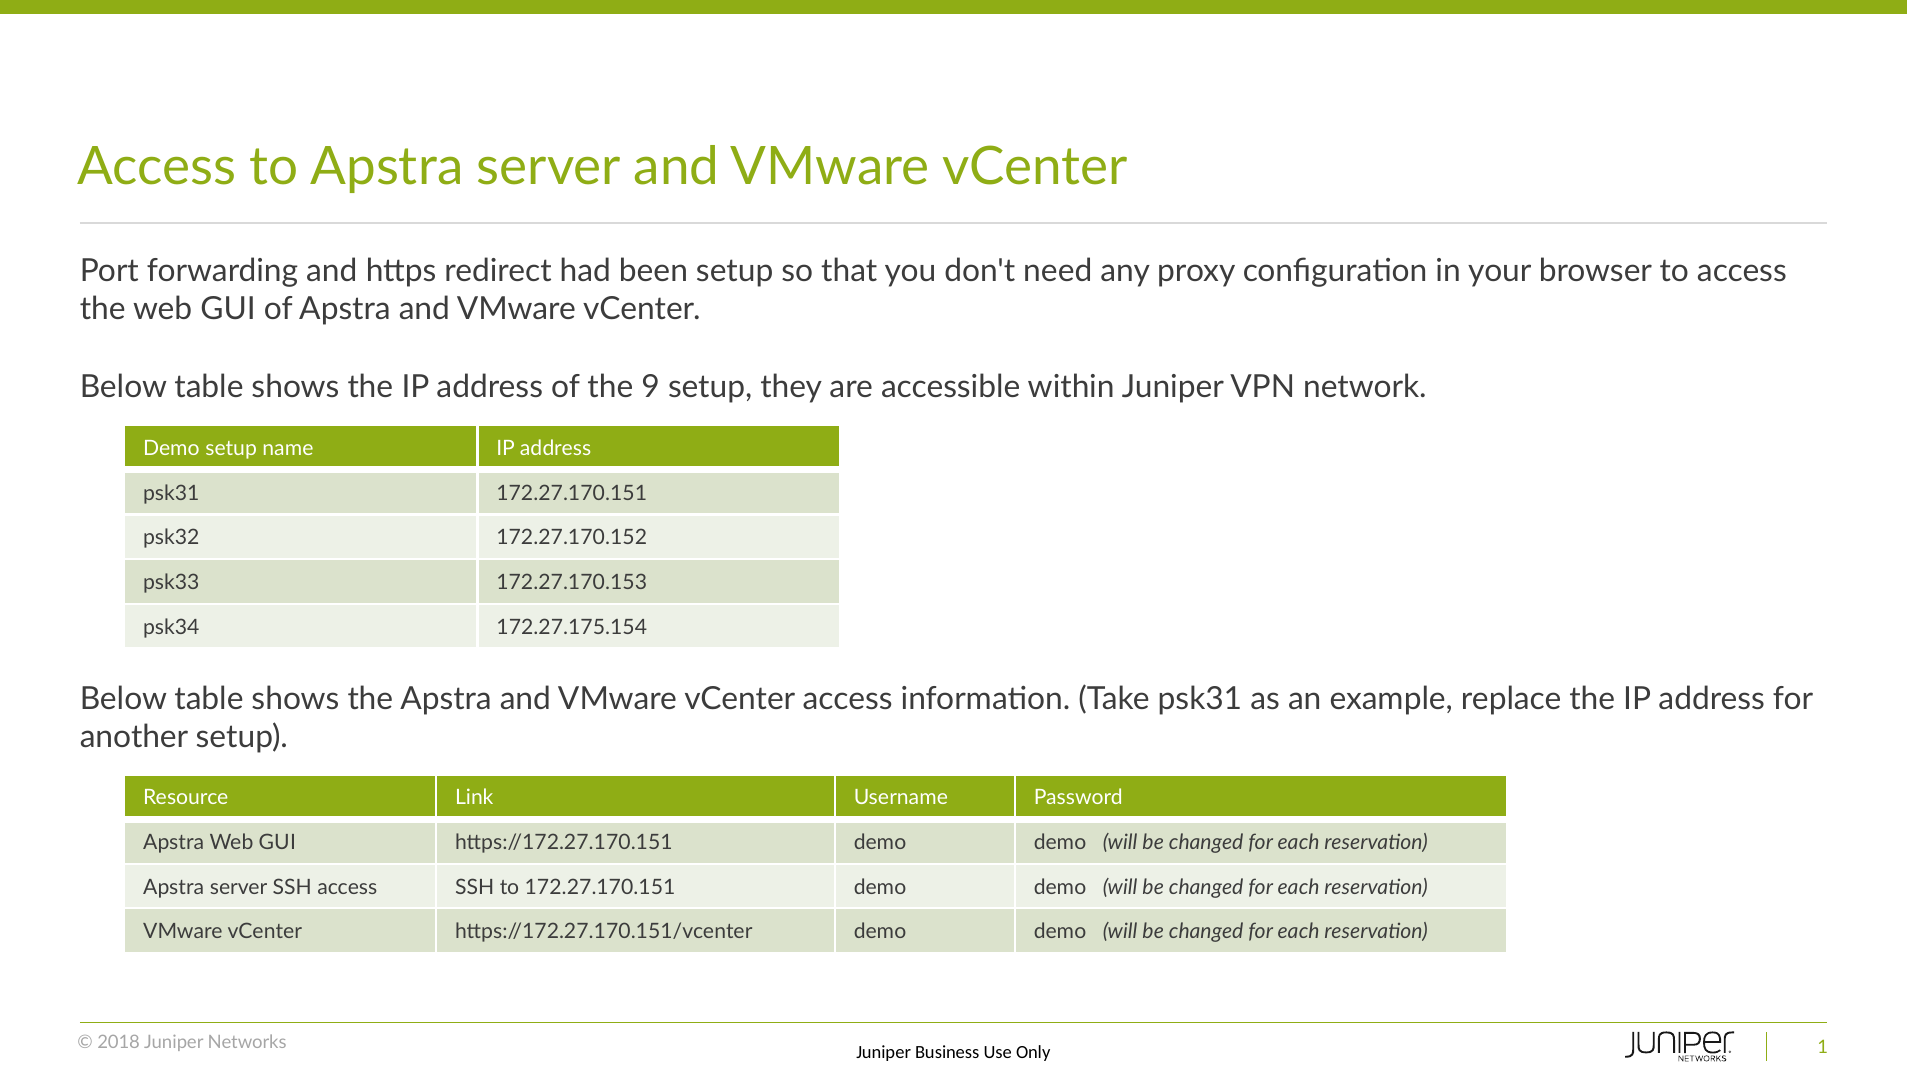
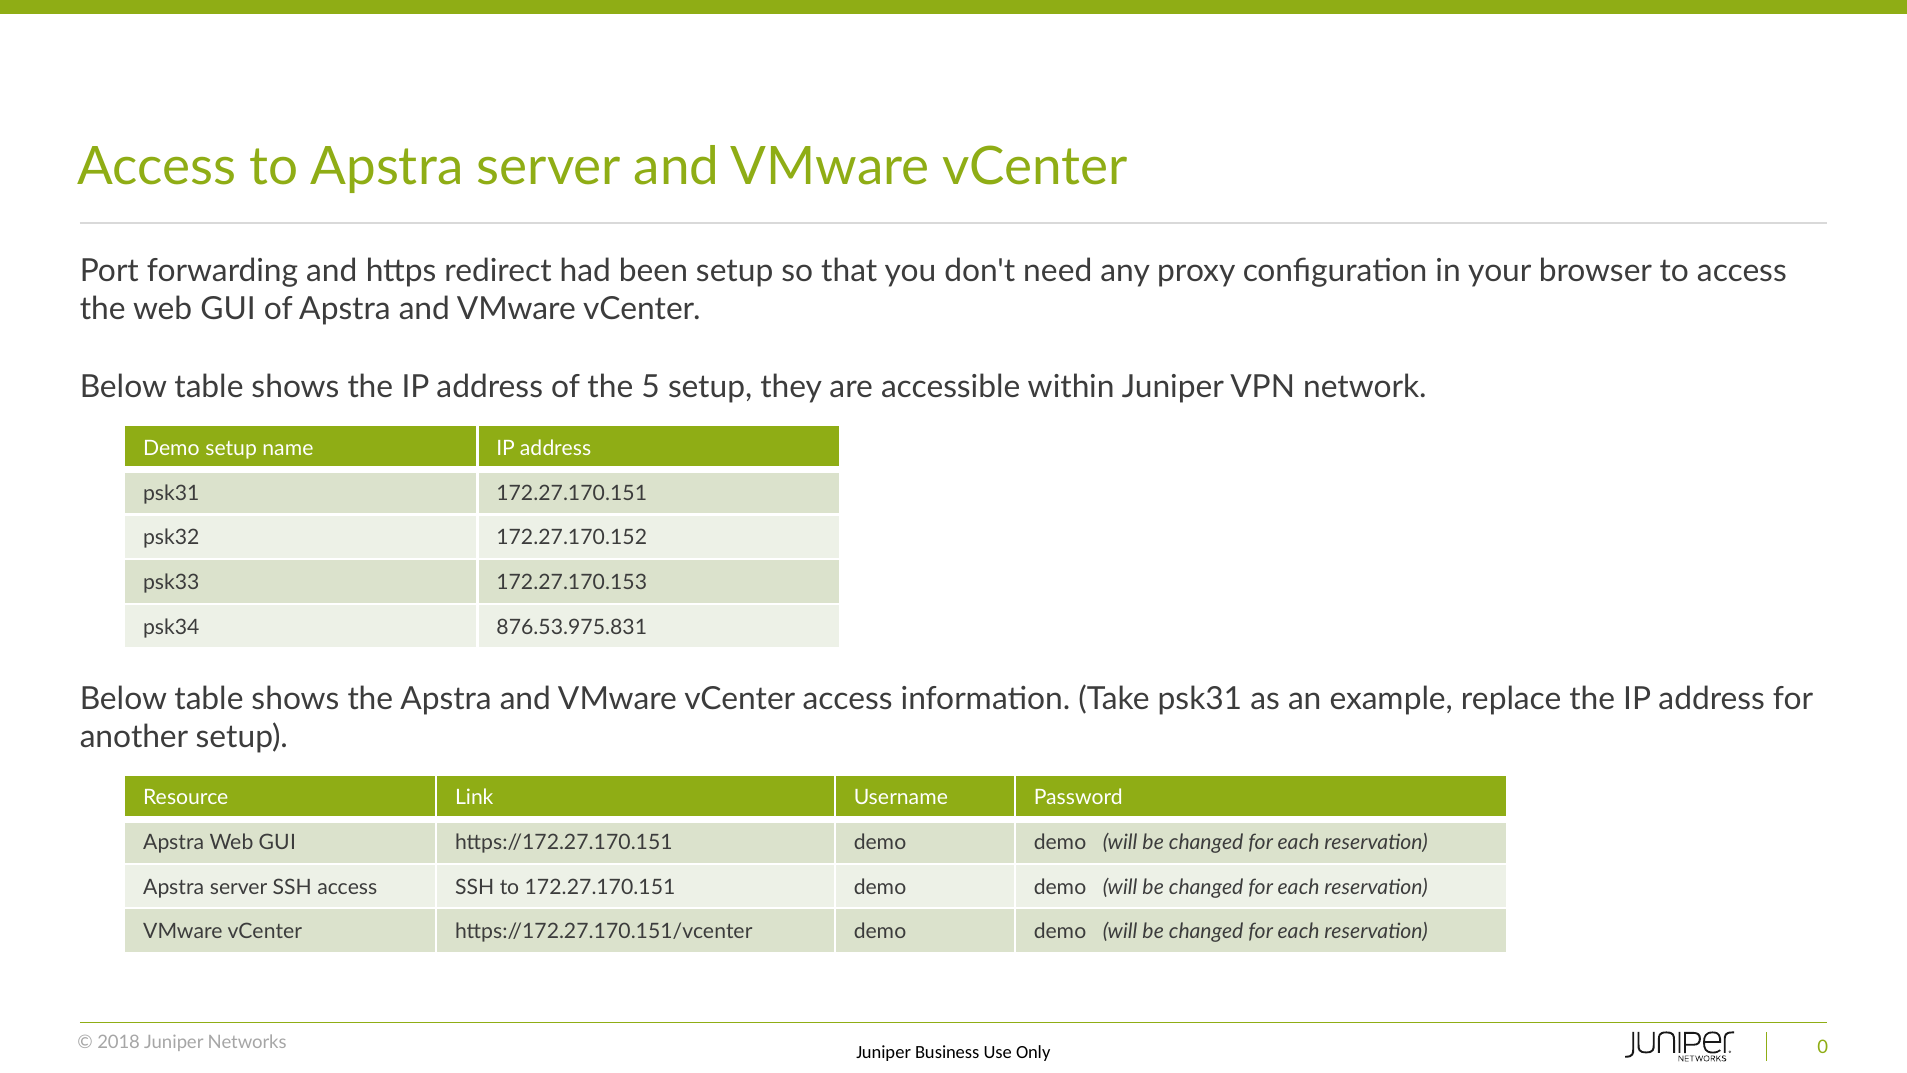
9: 9 -> 5
172.27.175.154: 172.27.175.154 -> 876.53.975.831
1: 1 -> 0
